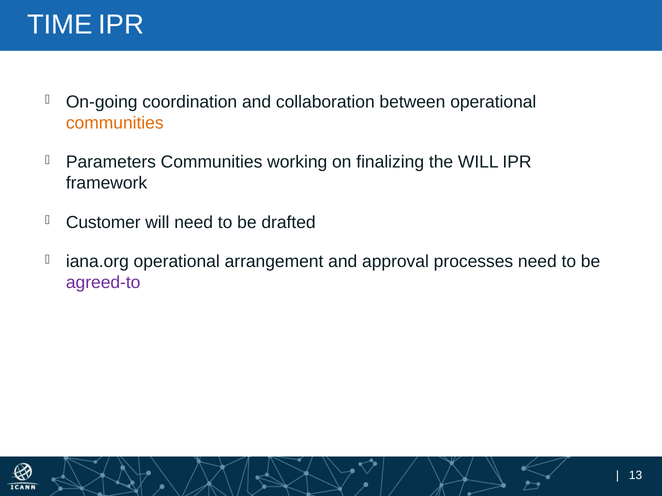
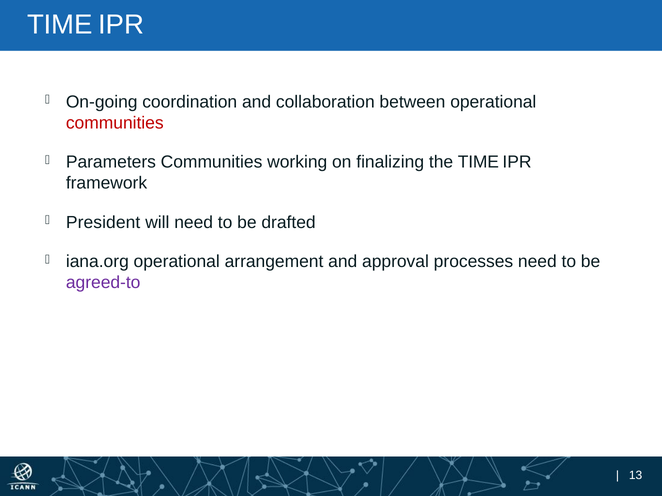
communities at (115, 123) colour: orange -> red
the WILL: WILL -> TIME
Customer: Customer -> President
